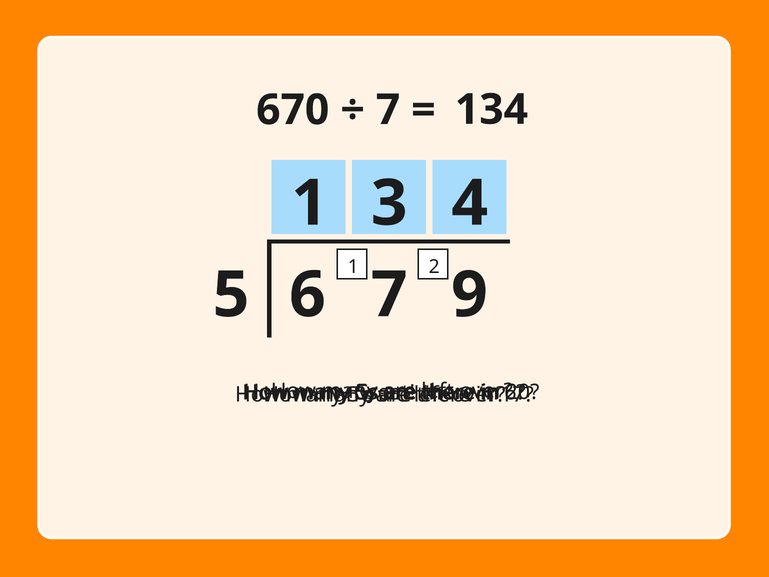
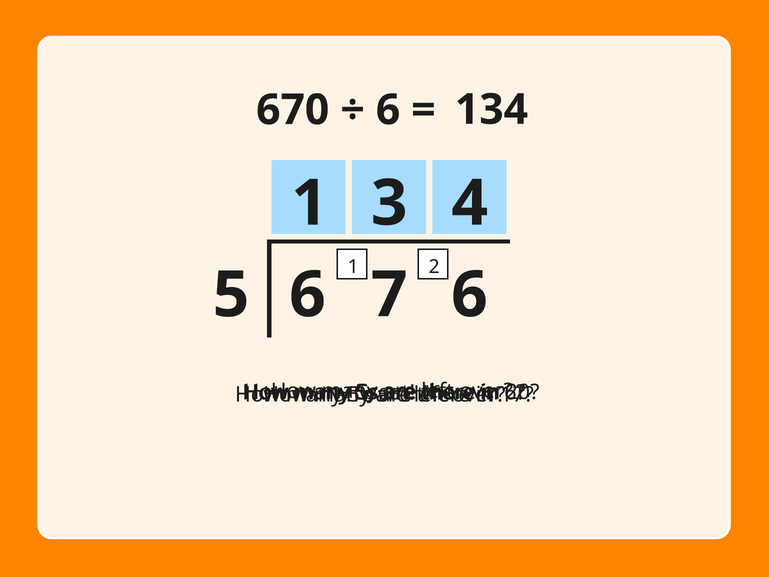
7 at (388, 110): 7 -> 6
5 9: 9 -> 6
